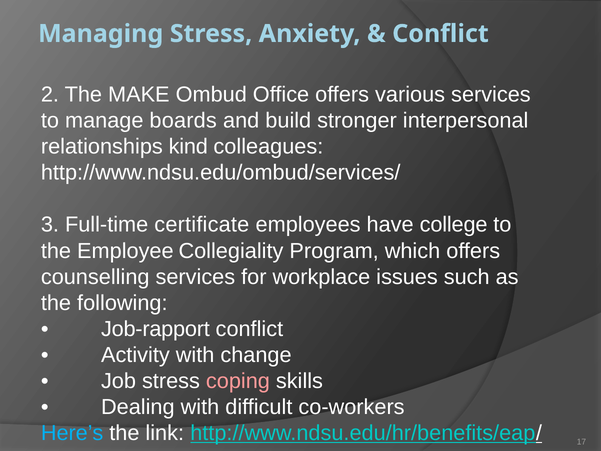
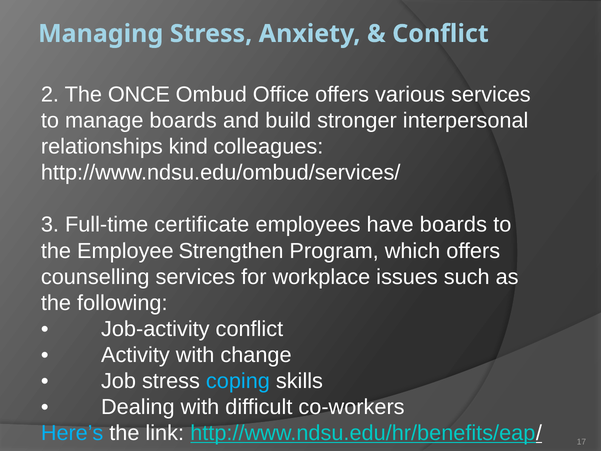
MAKE: MAKE -> ONCE
have college: college -> boards
Collegiality: Collegiality -> Strengthen
Job-rapport: Job-rapport -> Job-activity
coping colour: pink -> light blue
